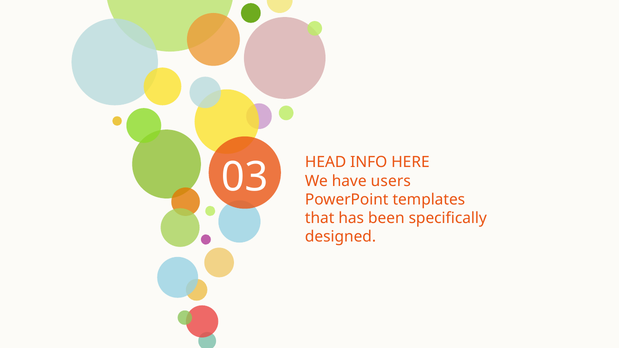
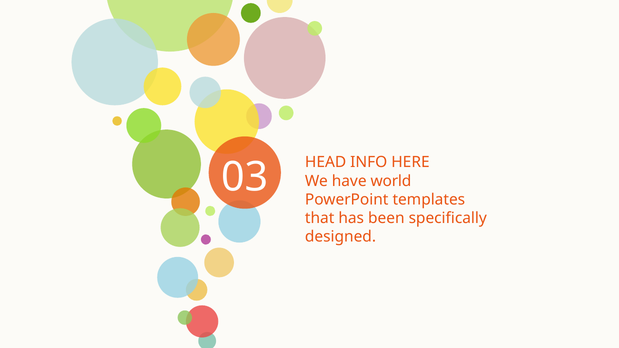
users: users -> world
